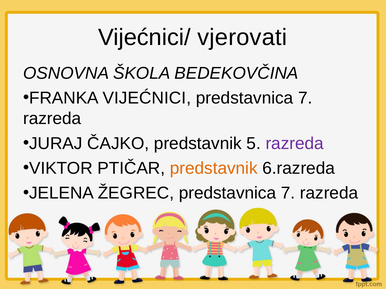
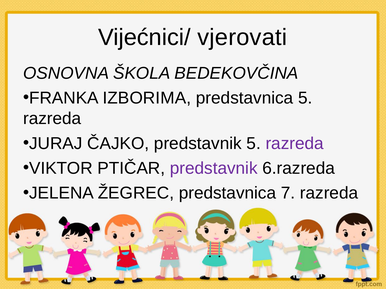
VIJEĆNICI: VIJEĆNICI -> IZBORIMA
7 at (305, 98): 7 -> 5
predstavnik at (214, 168) colour: orange -> purple
